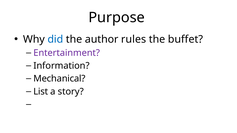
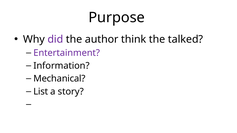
did colour: blue -> purple
rules: rules -> think
buffet: buffet -> talked
